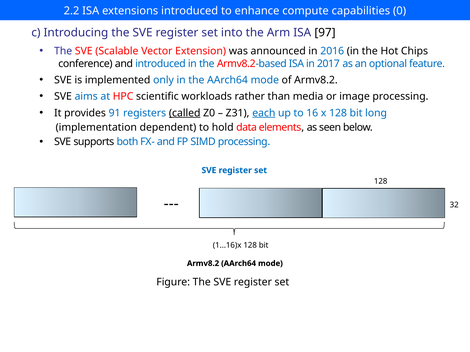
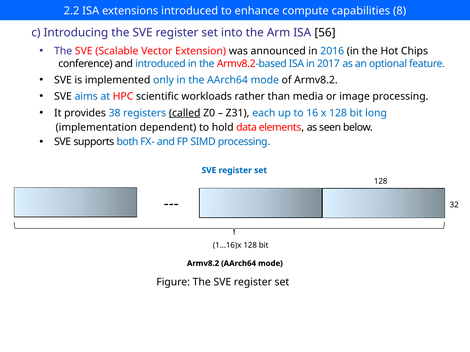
0: 0 -> 8
97: 97 -> 56
91: 91 -> 38
each underline: present -> none
